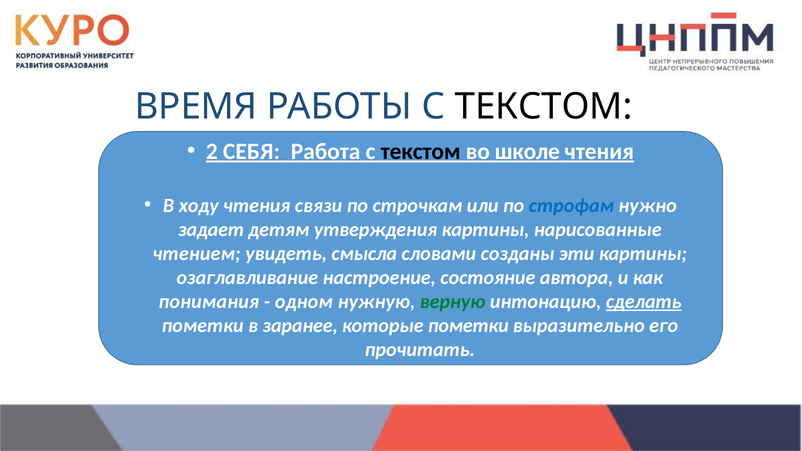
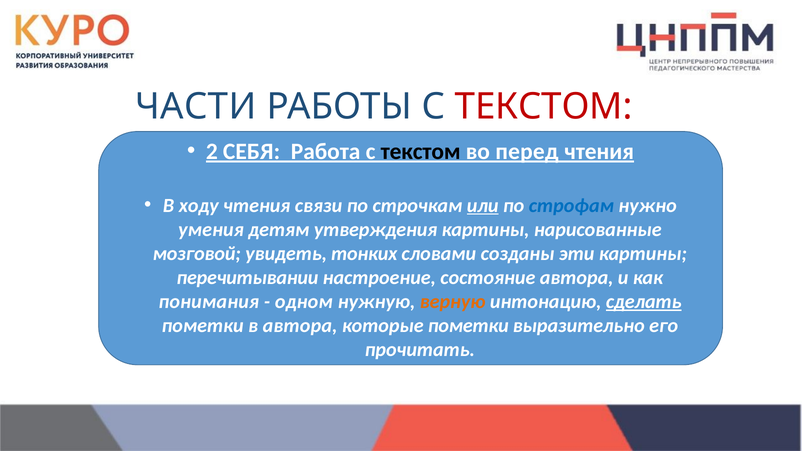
ВРЕМЯ: ВРЕМЯ -> ЧАСТИ
ТЕКСТОМ at (544, 107) colour: black -> red
школе: школе -> перед
или underline: none -> present
задает: задает -> умения
чтением: чтением -> мозговой
смысла: смысла -> тонких
озаглавливание: озаглавливание -> перечитывании
верную colour: green -> orange
в заранее: заранее -> автора
